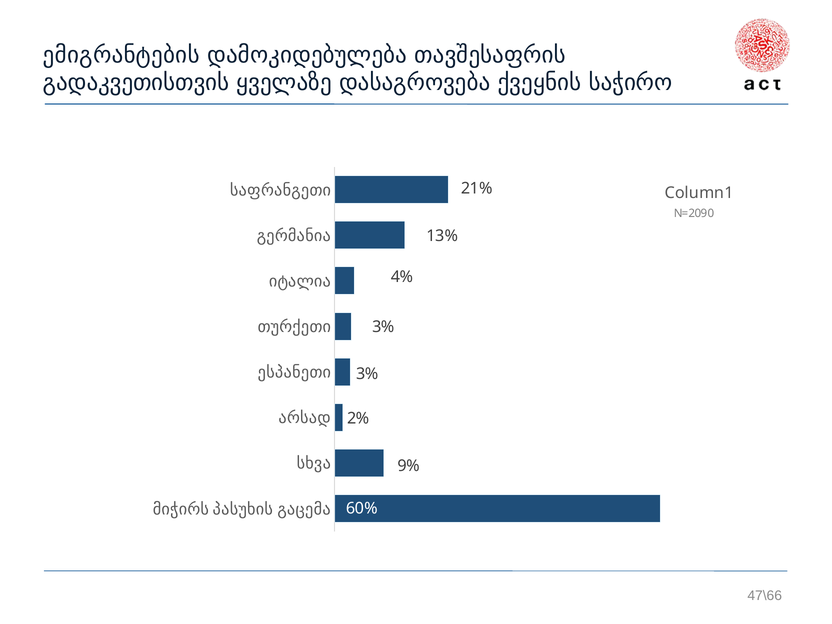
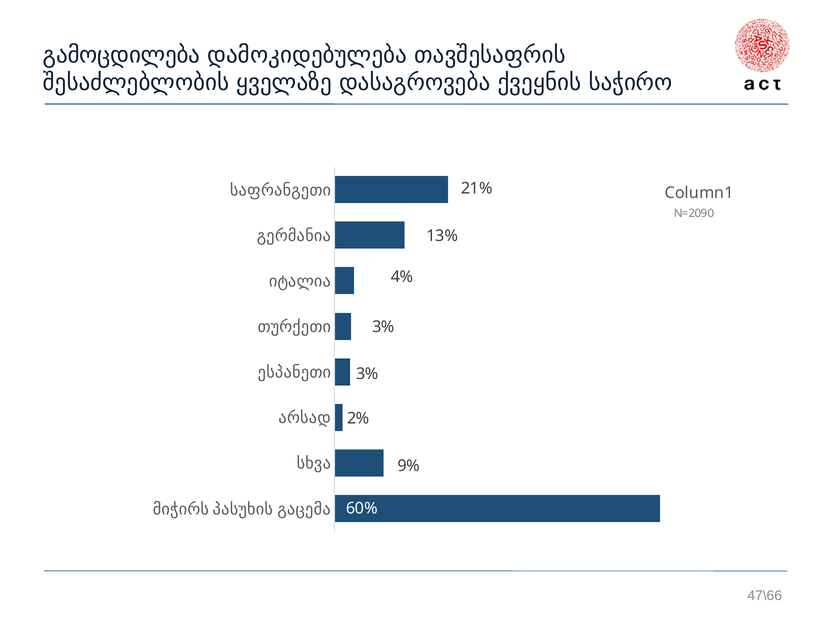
ემიგრანტების: ემიგრანტების -> გამოცდილება
გადაკვეთისთვის: გადაკვეთისთვის -> შესაძლებლობის
